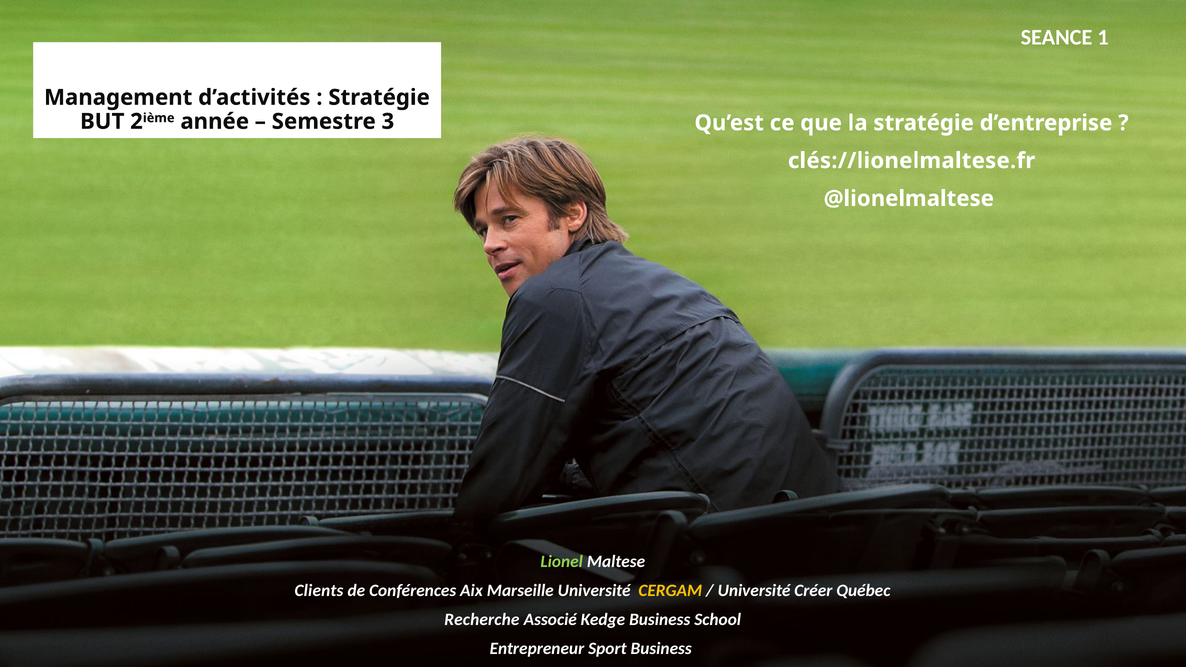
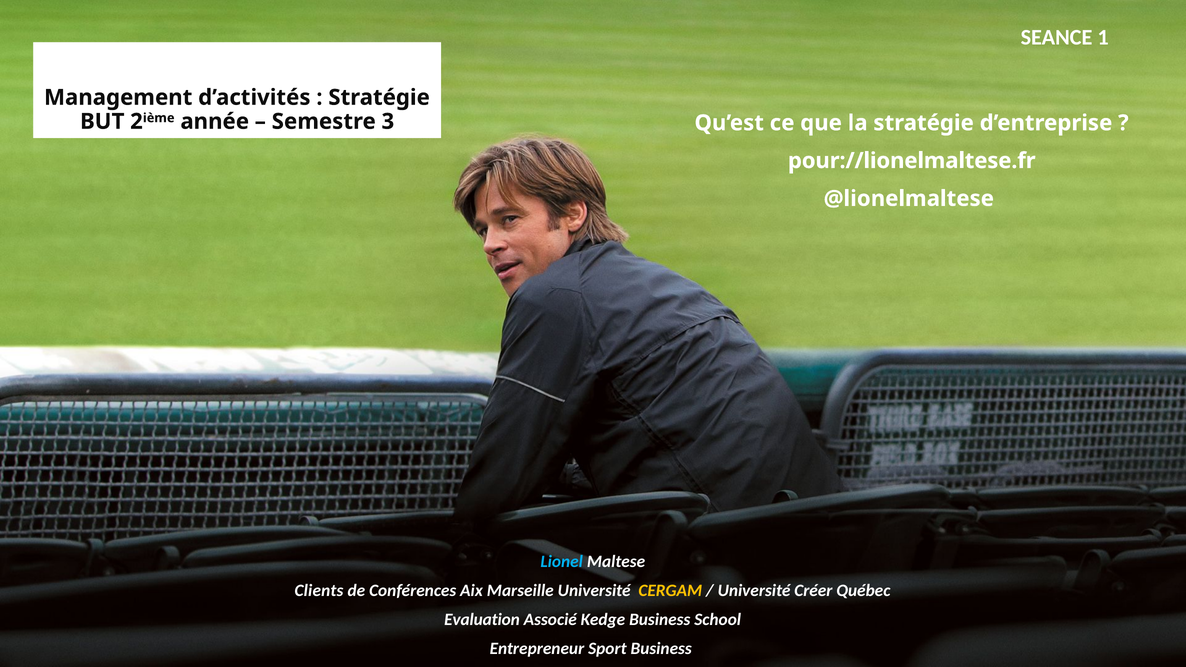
clés://lionelmaltese.fr: clés://lionelmaltese.fr -> pour://lionelmaltese.fr
Lionel colour: light green -> light blue
Recherche: Recherche -> Evaluation
